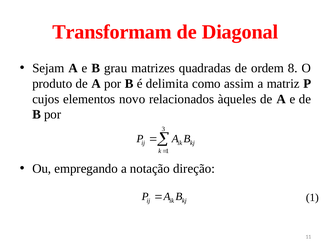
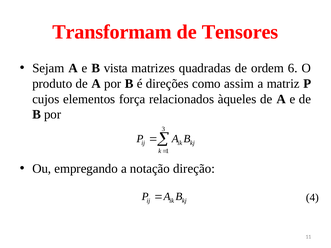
Diagonal: Diagonal -> Tensores
grau: grau -> vista
8: 8 -> 6
delimita: delimita -> direções
novo: novo -> força
1 at (312, 198): 1 -> 4
